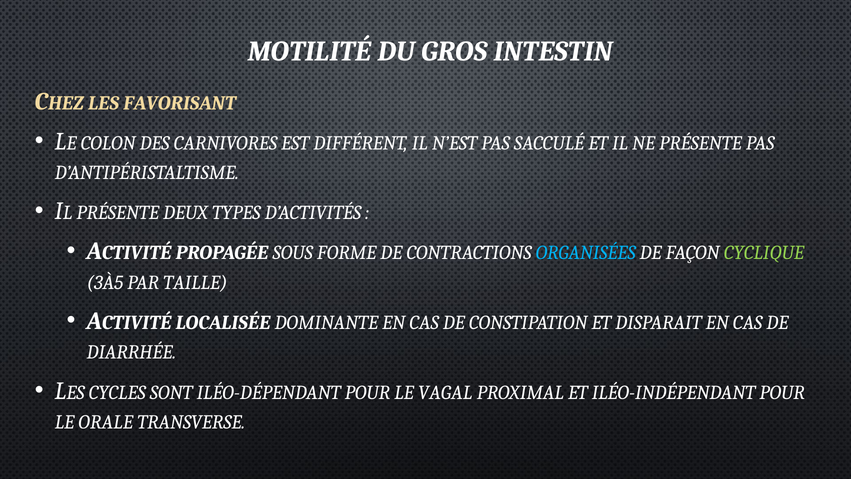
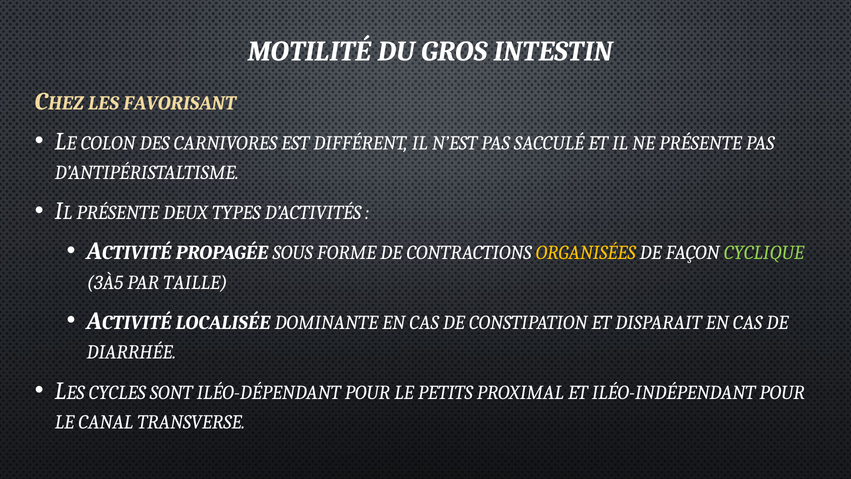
ORGANISÉES colour: light blue -> yellow
VAGAL: VAGAL -> PETITS
ORALE: ORALE -> CANAL
